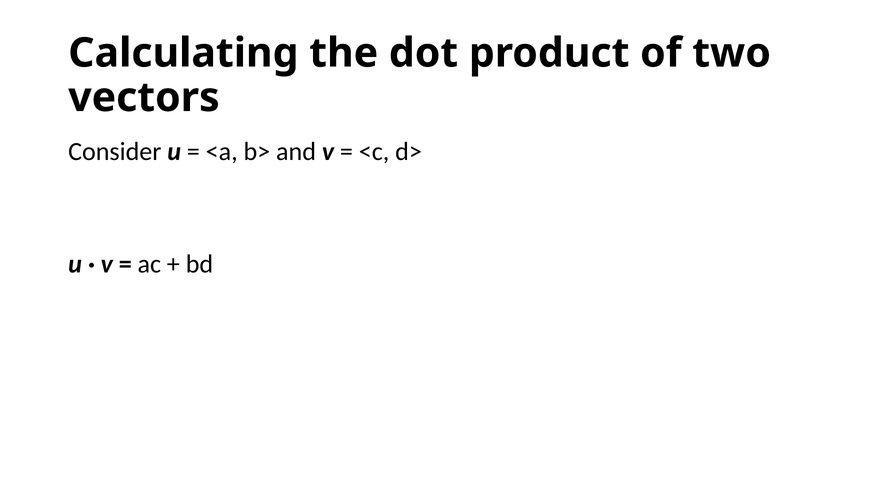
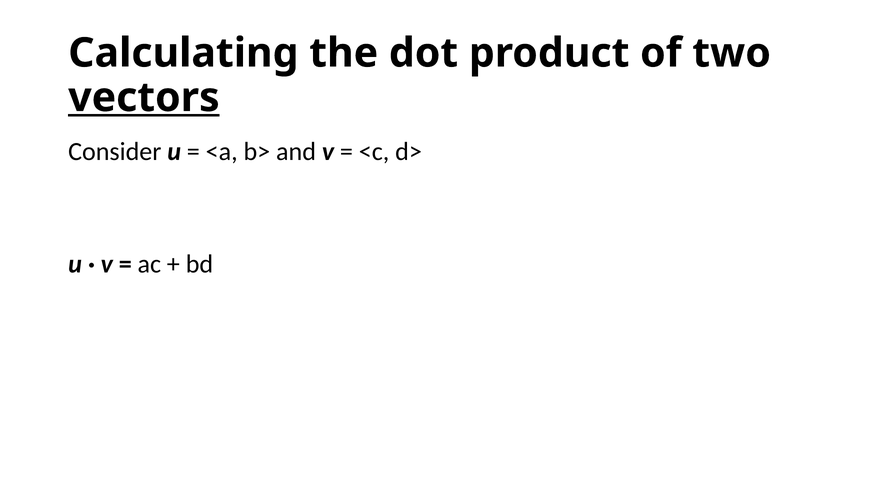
vectors underline: none -> present
